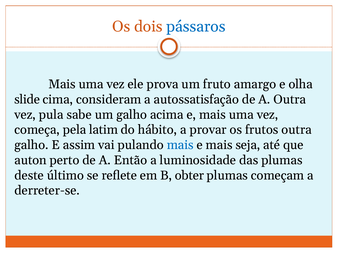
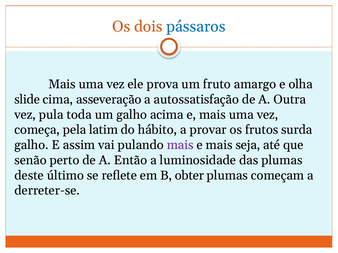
consideram: consideram -> asseveração
sabe: sabe -> toda
frutos outra: outra -> surda
mais at (180, 145) colour: blue -> purple
auton: auton -> senão
